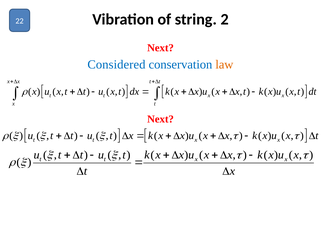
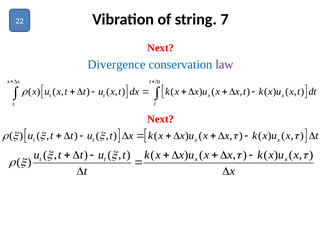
2: 2 -> 7
Considered: Considered -> Divergence
law colour: orange -> purple
